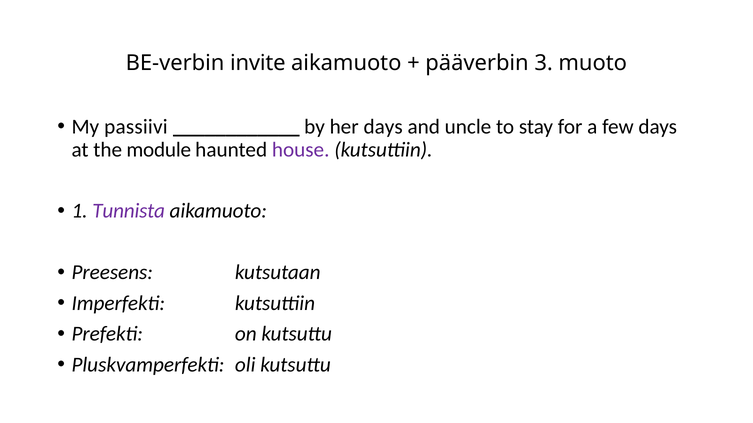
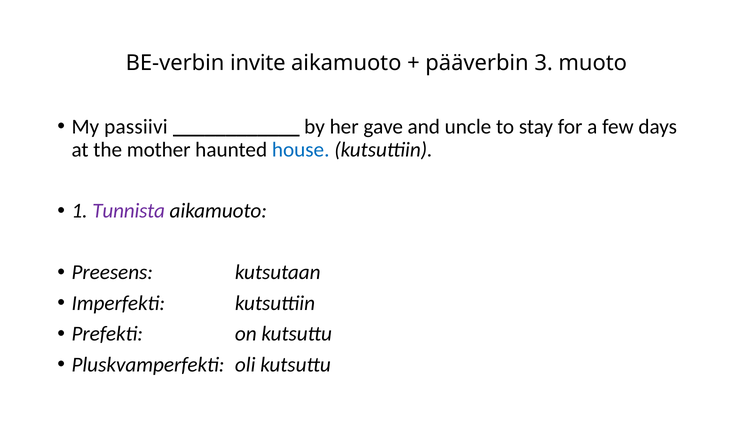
her days: days -> gave
module: module -> mother
house colour: purple -> blue
